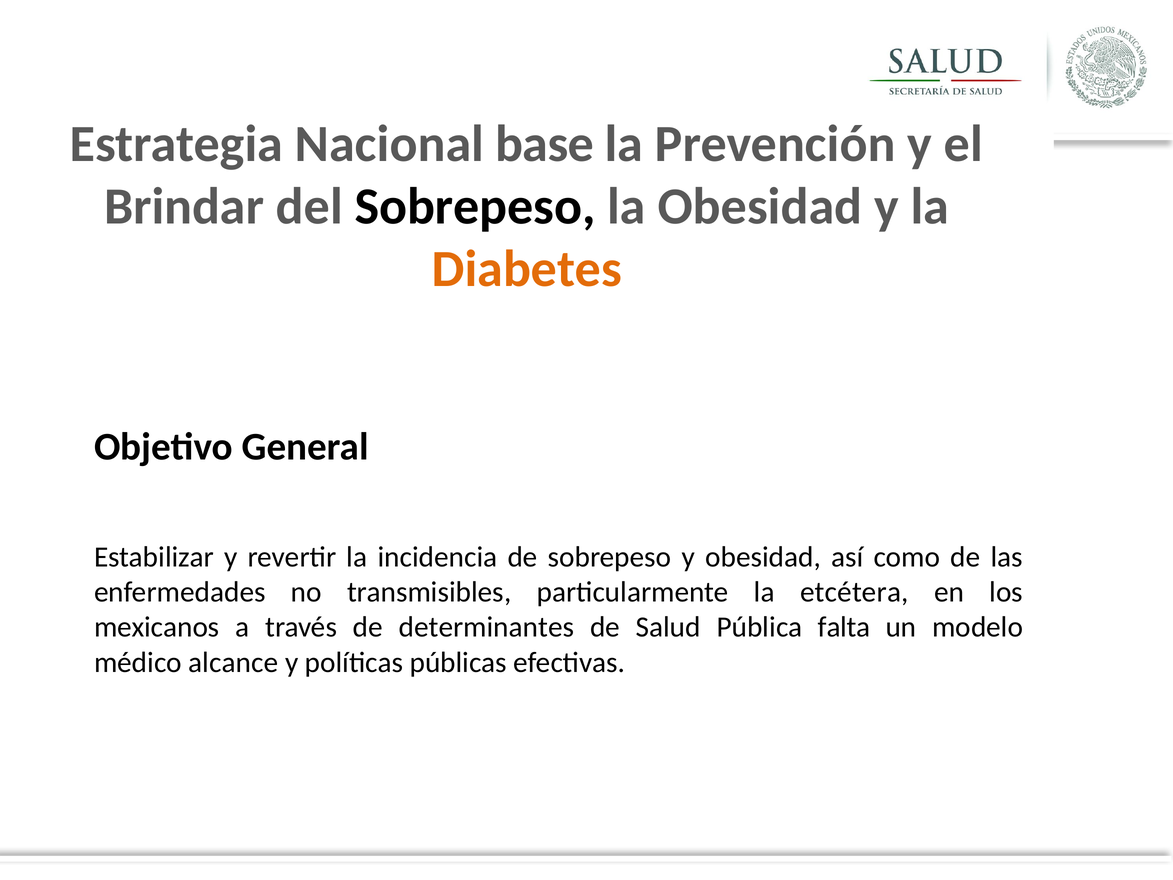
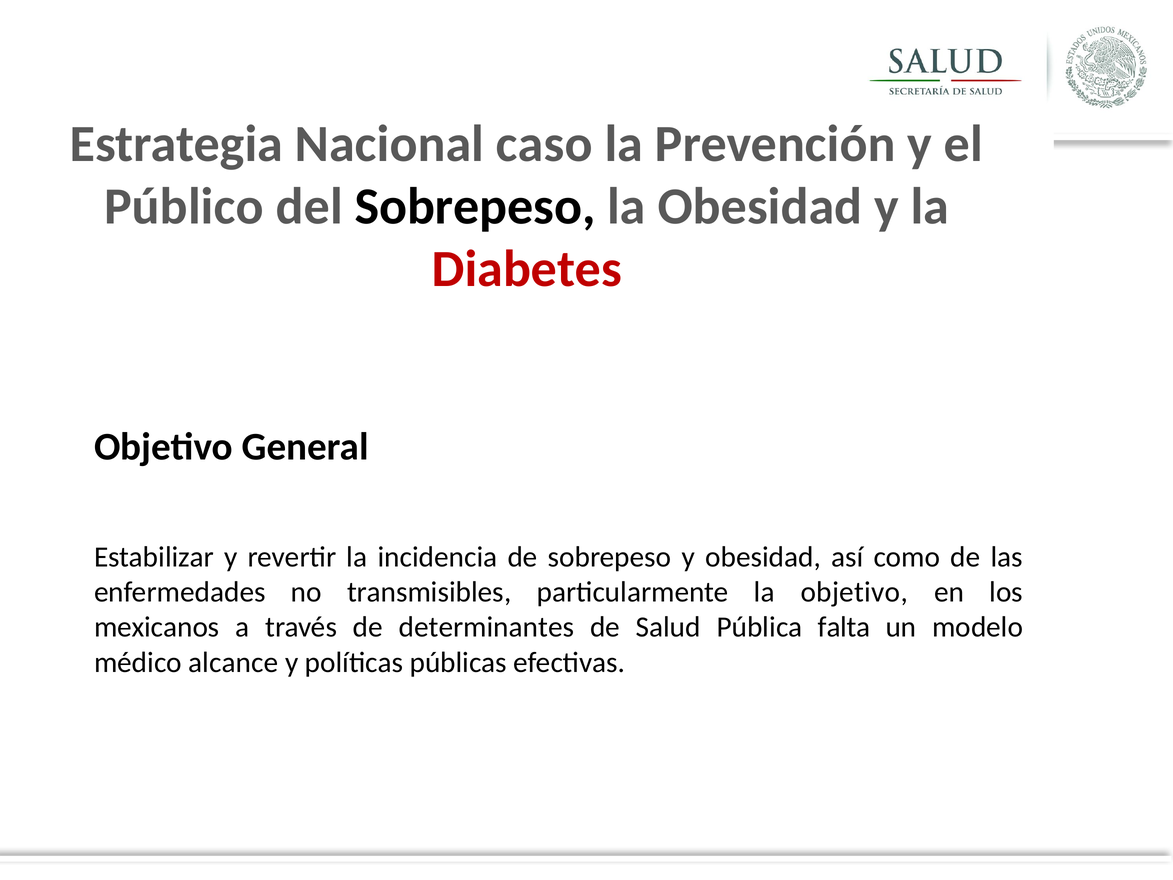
base: base -> caso
Brindar: Brindar -> Público
Diabetes colour: orange -> red
la etcétera: etcétera -> objetivo
